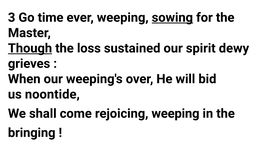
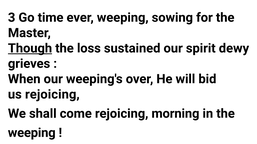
sowing underline: present -> none
us noontide: noontide -> rejoicing
rejoicing weeping: weeping -> morning
bringing at (32, 133): bringing -> weeping
